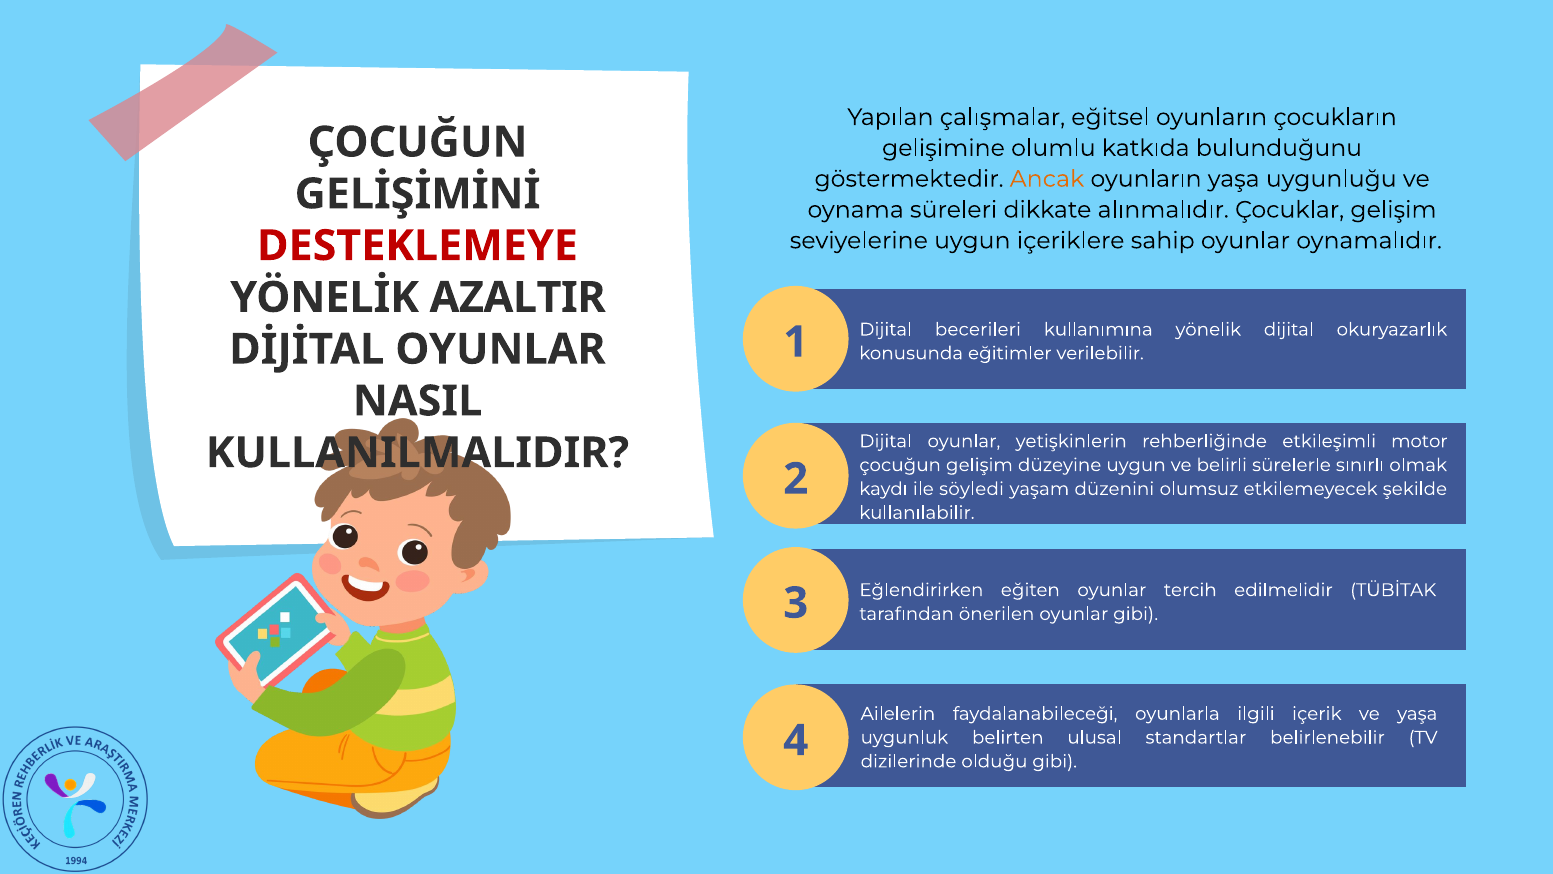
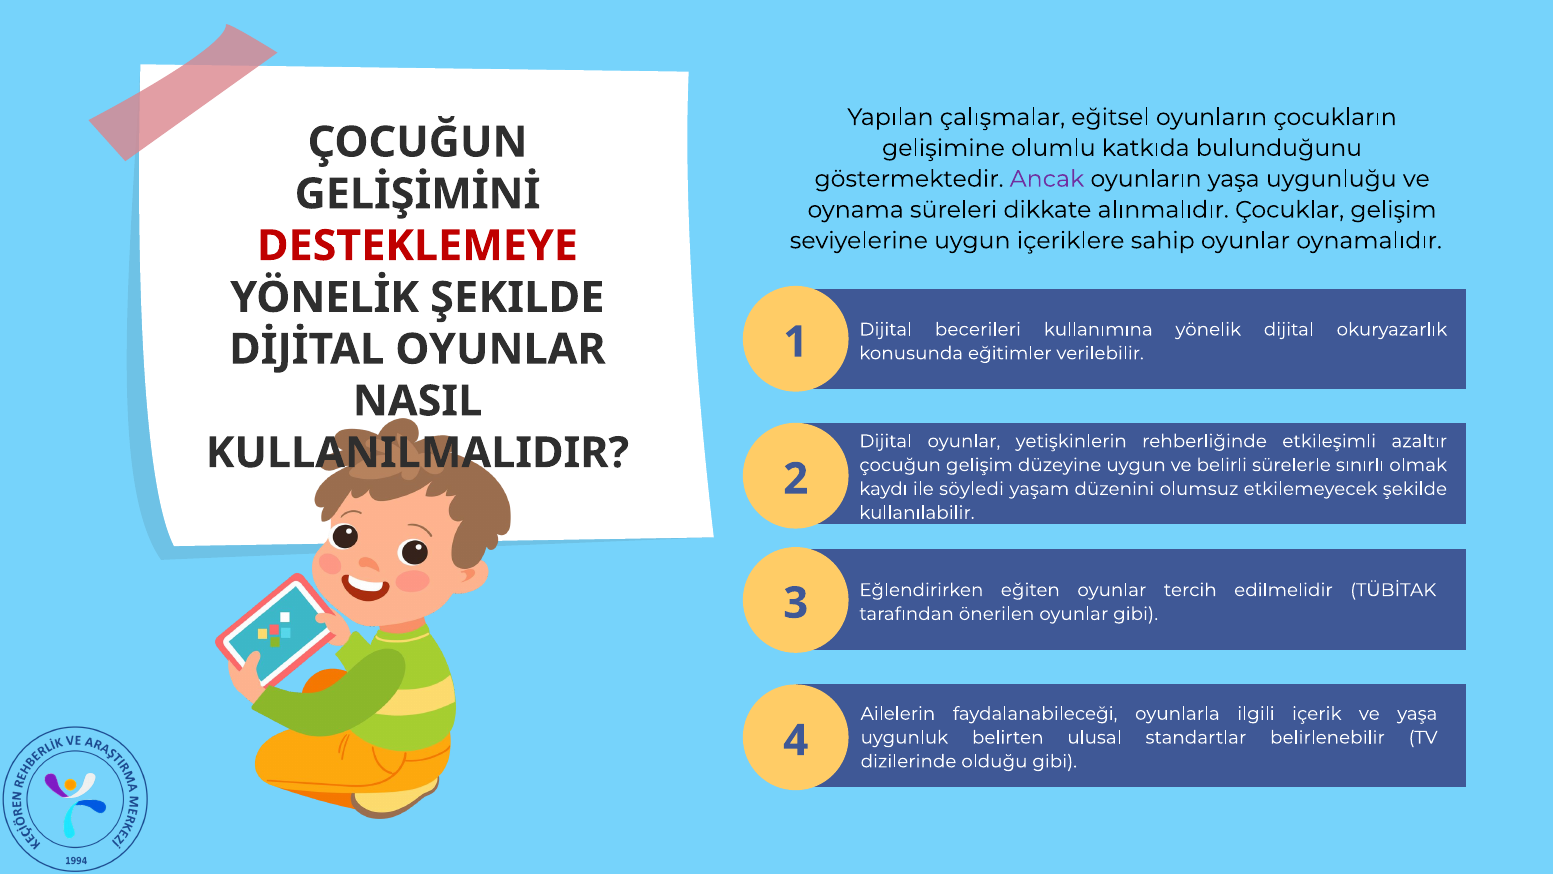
Ancak colour: orange -> purple
YÖNELİK AZALTIR: AZALTIR -> ŞEKILDE
motor: motor -> azaltır
